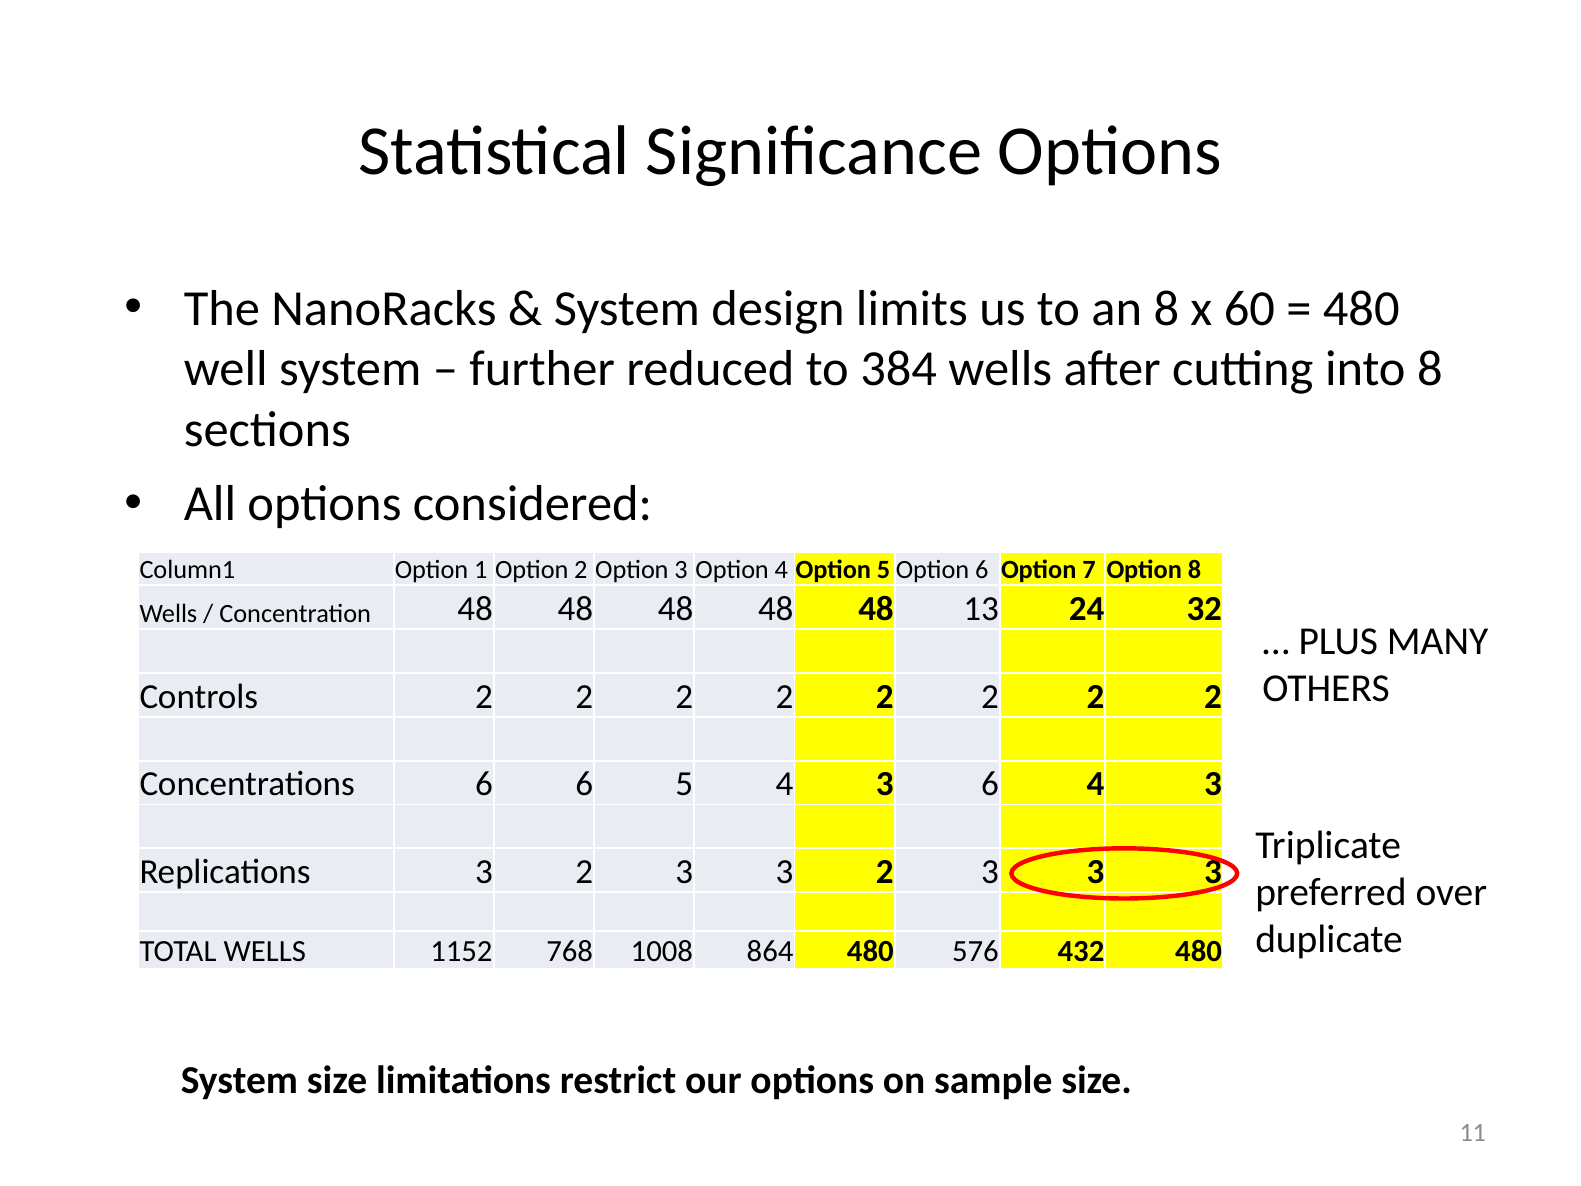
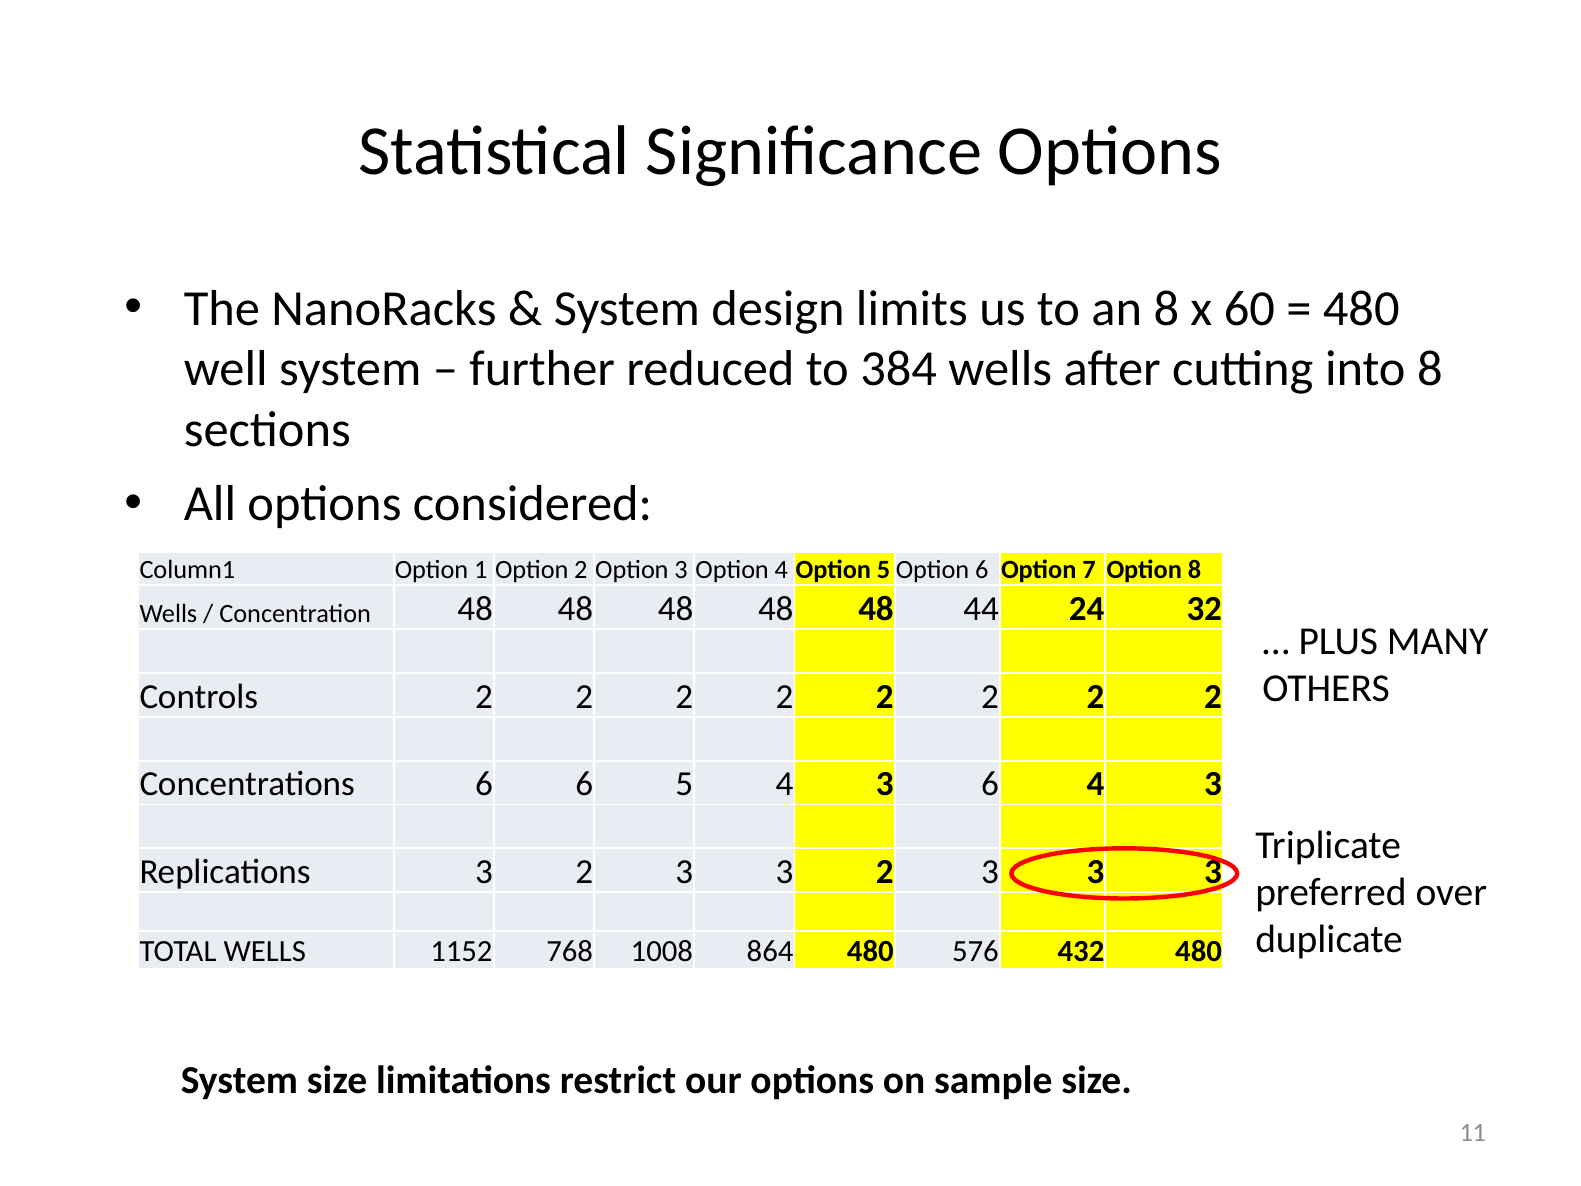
13: 13 -> 44
